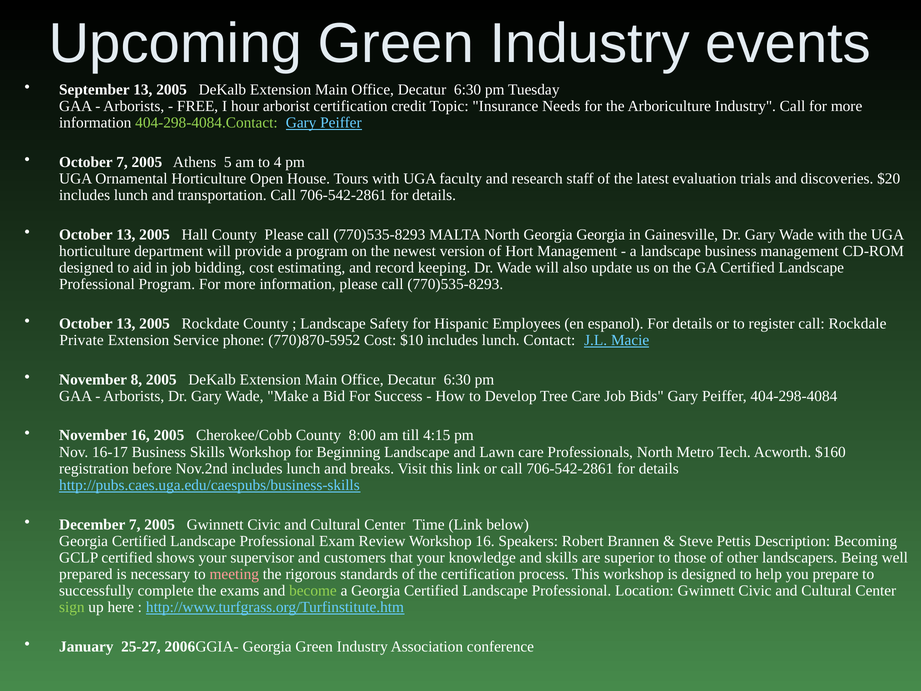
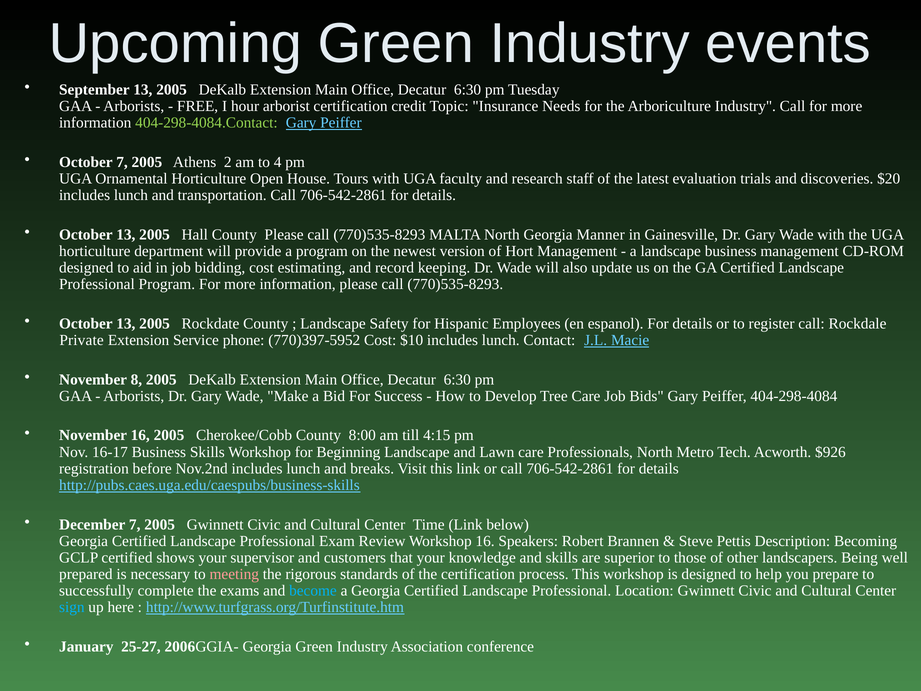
5: 5 -> 2
Georgia Georgia: Georgia -> Manner
770)870-5952: 770)870-5952 -> 770)397-5952
$160: $160 -> $926
become colour: light green -> light blue
sign colour: light green -> light blue
